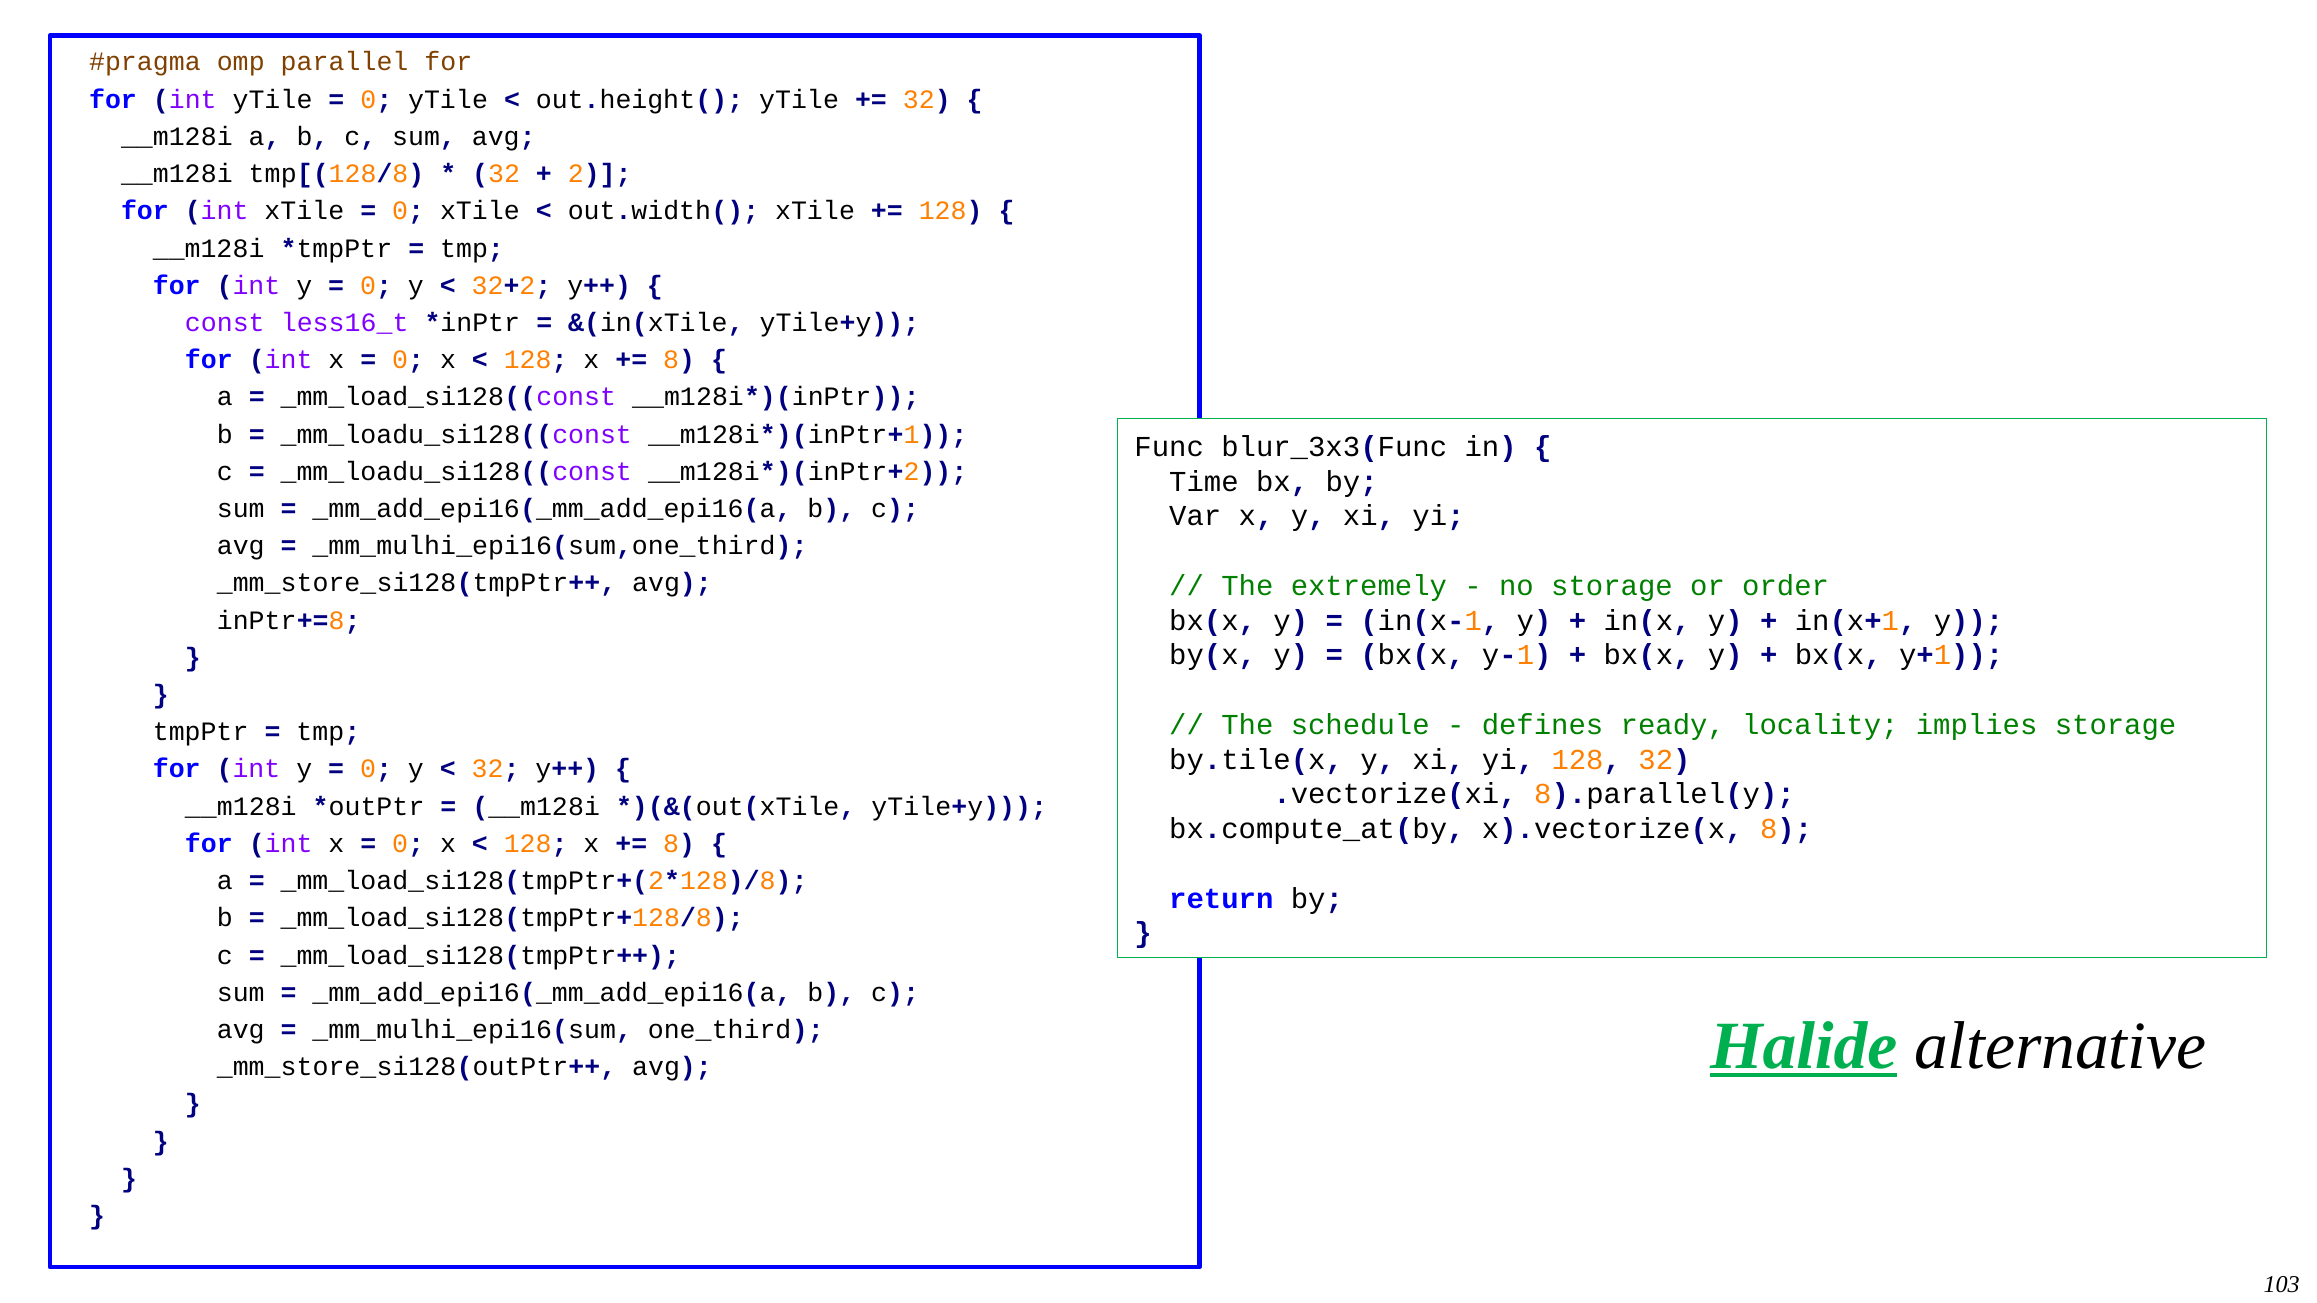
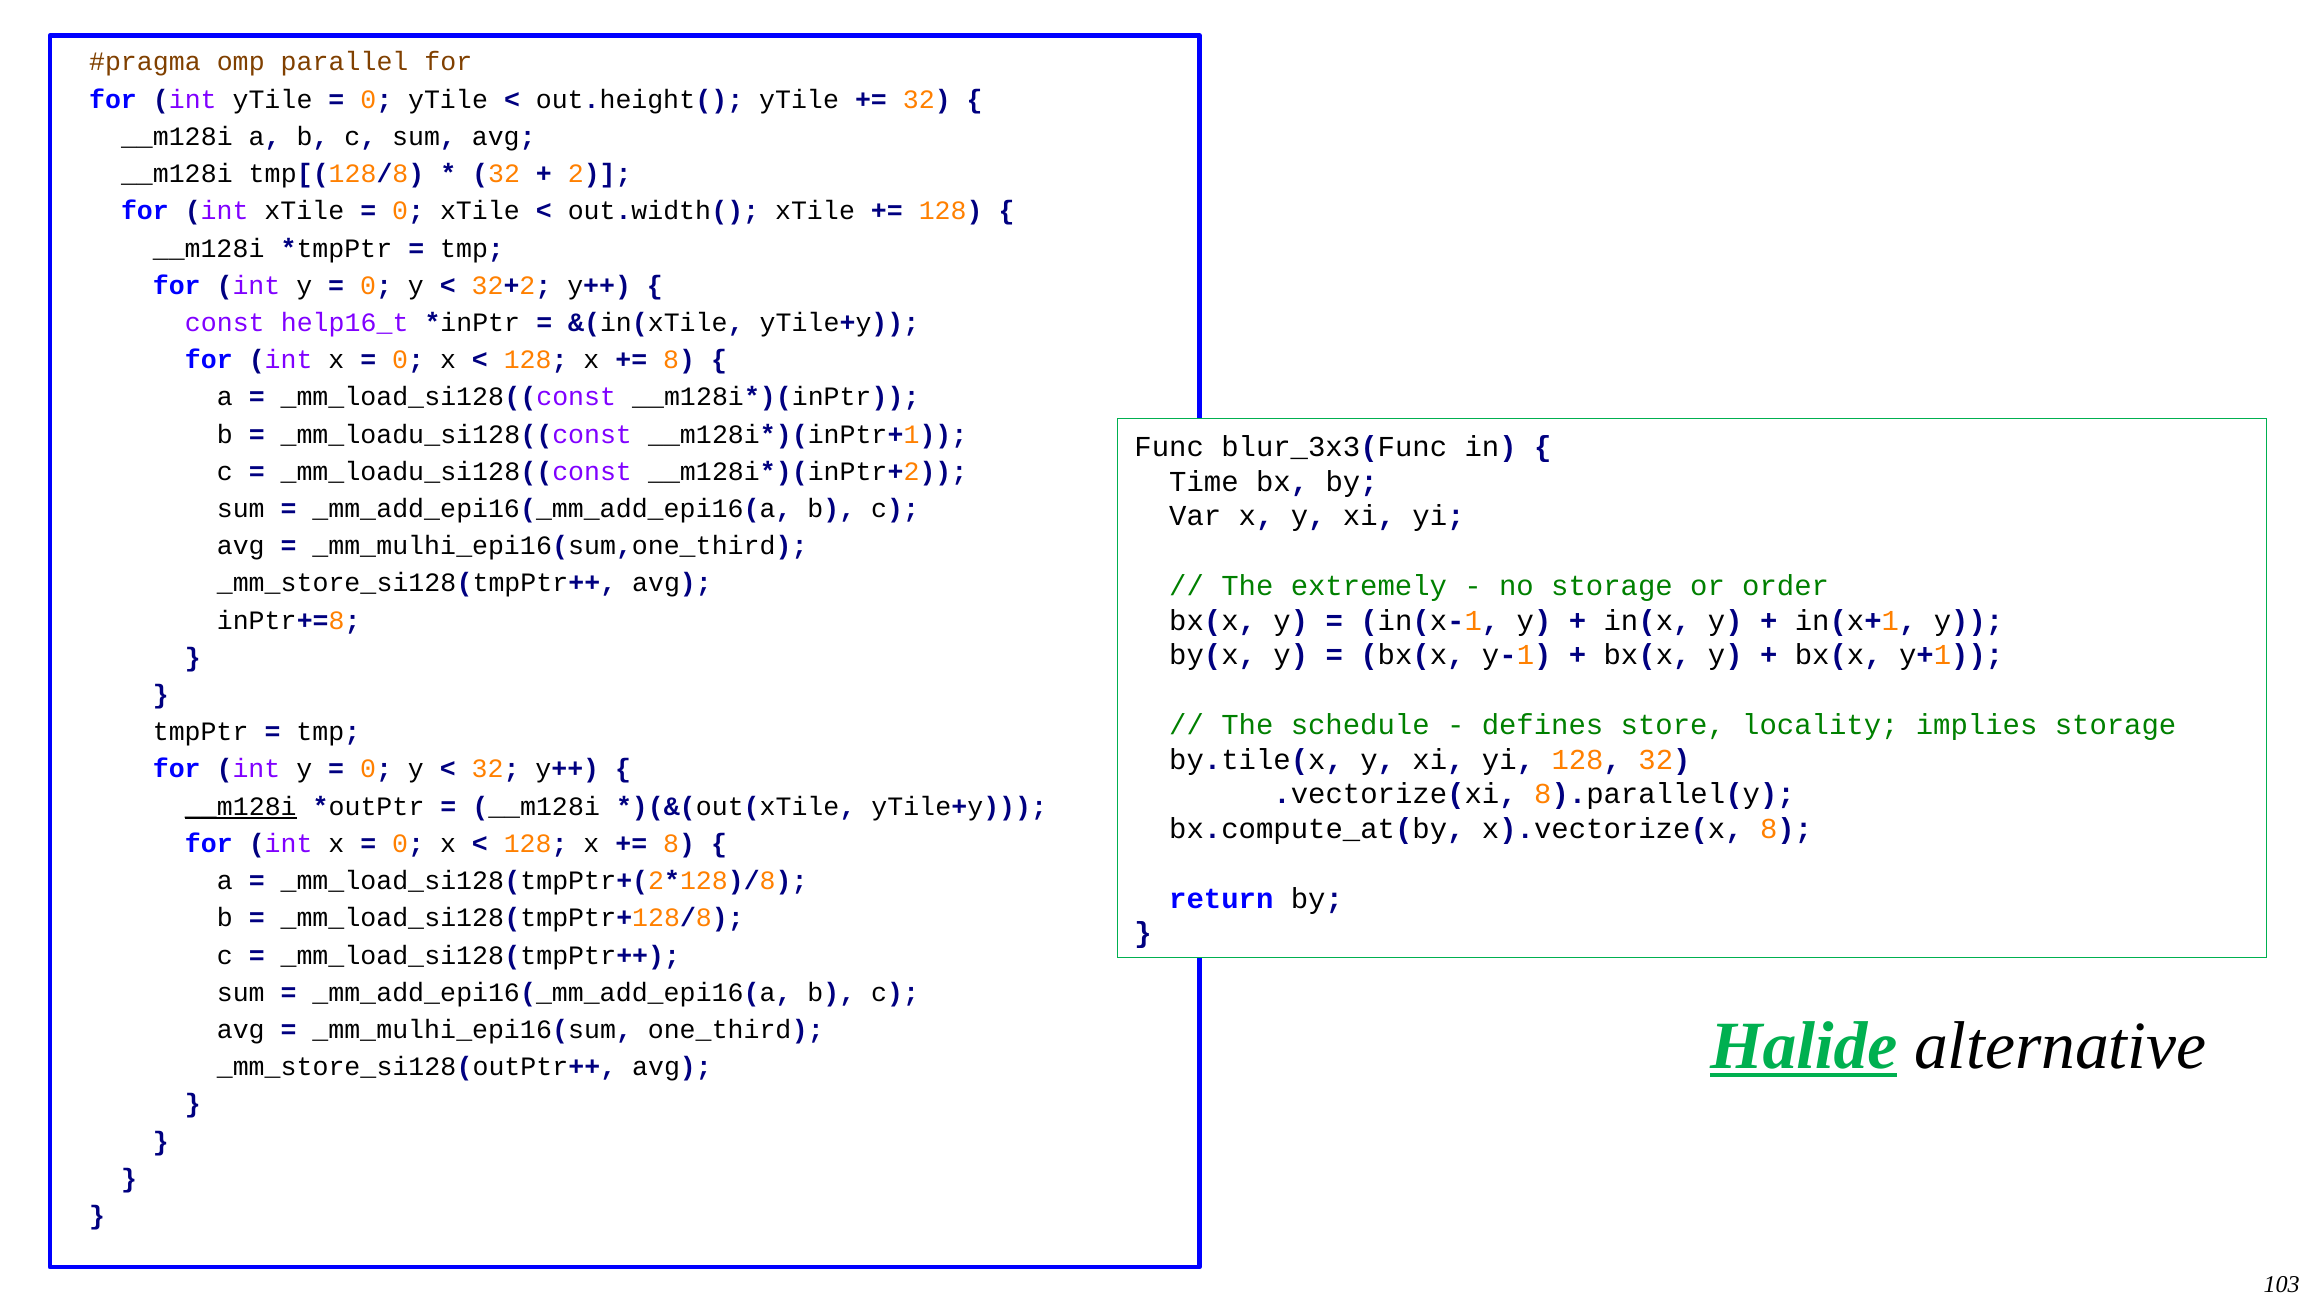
less16_t: less16_t -> help16_t
ready: ready -> store
__m128i at (241, 807) underline: none -> present
